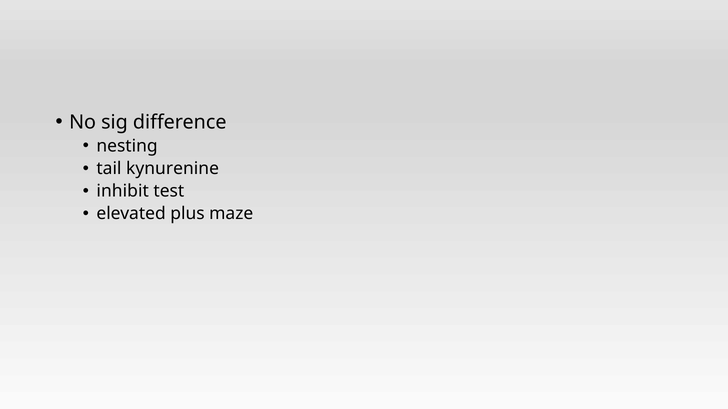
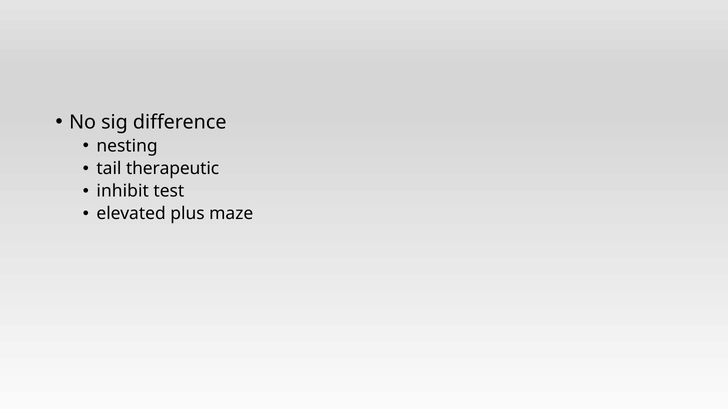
kynurenine: kynurenine -> therapeutic
